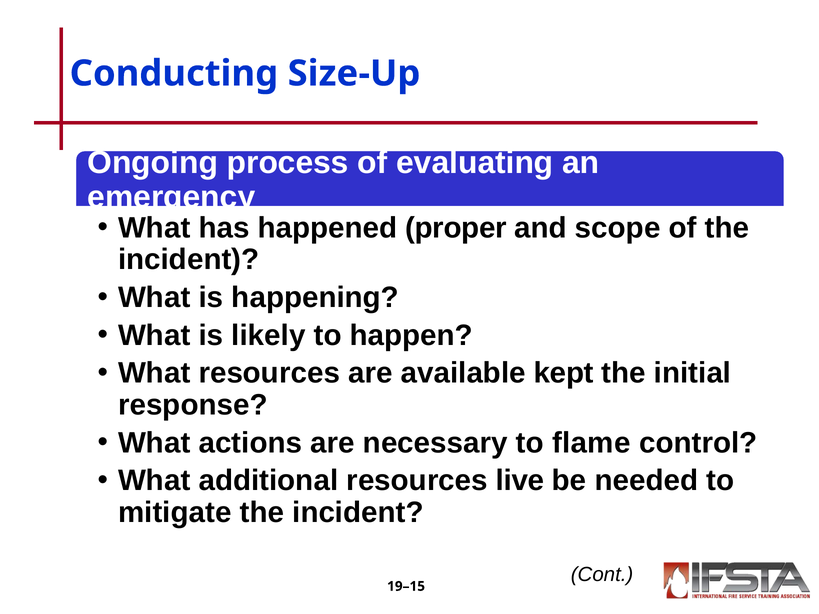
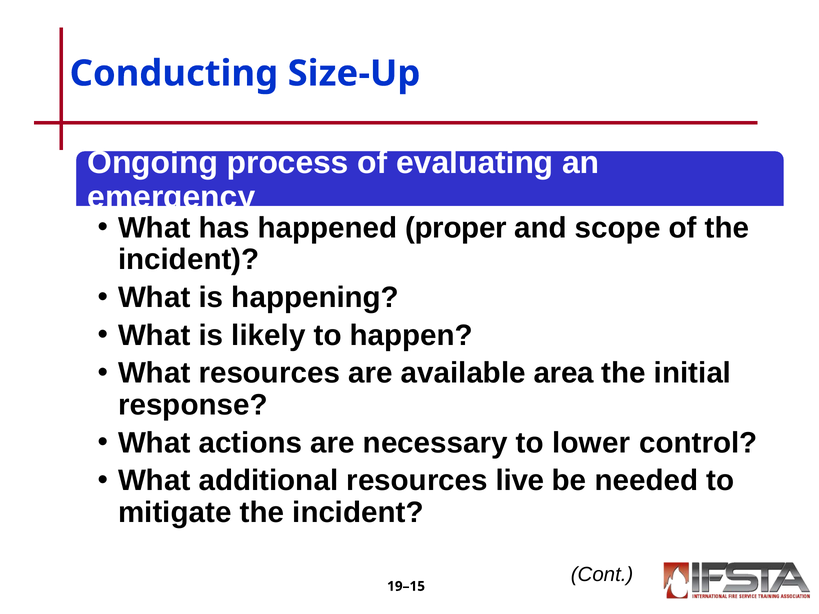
kept: kept -> area
flame: flame -> lower
